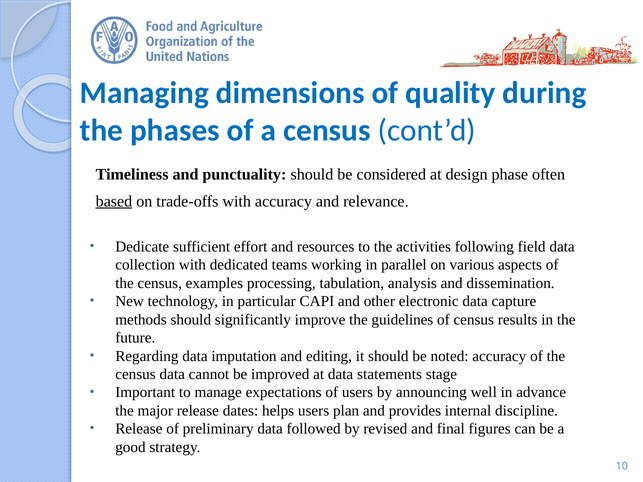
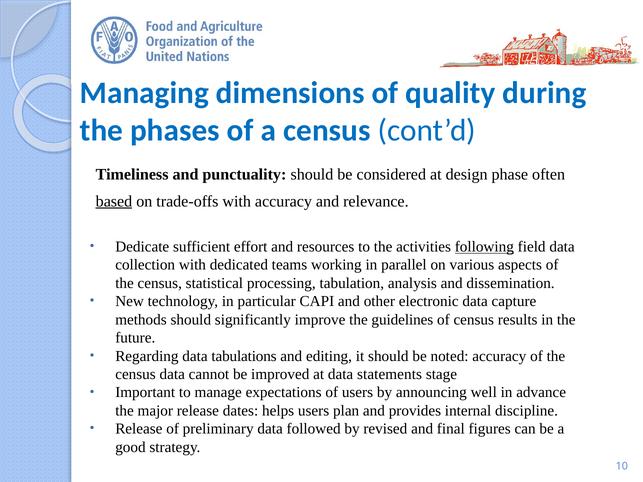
following underline: none -> present
examples: examples -> statistical
imputation: imputation -> tabulations
